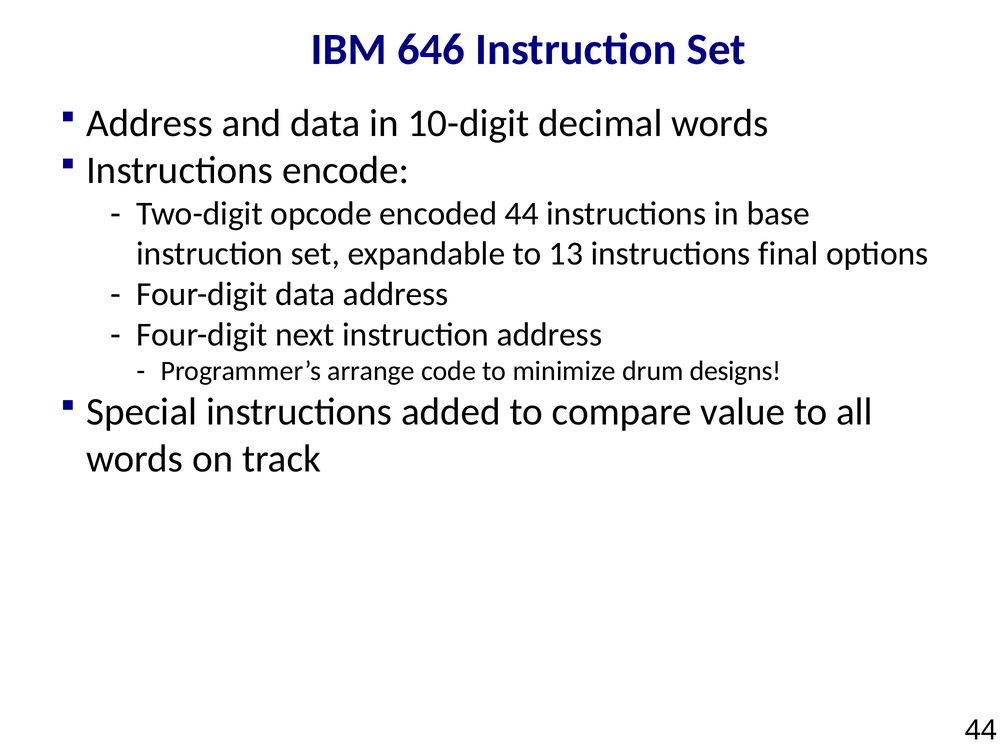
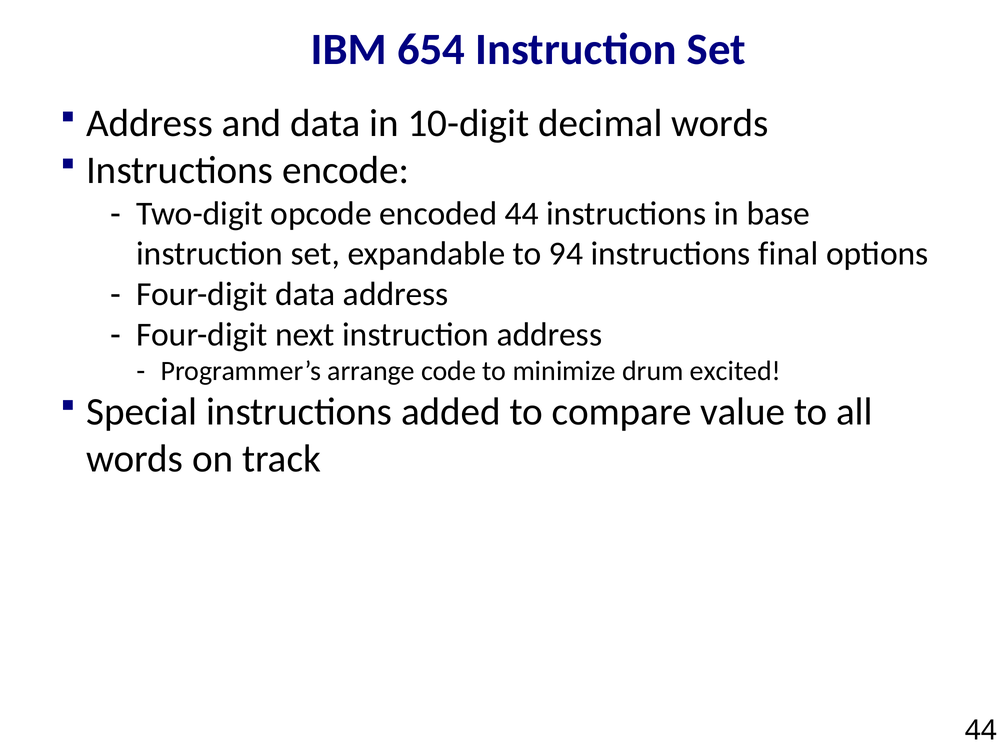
646: 646 -> 654
13: 13 -> 94
designs: designs -> excited
